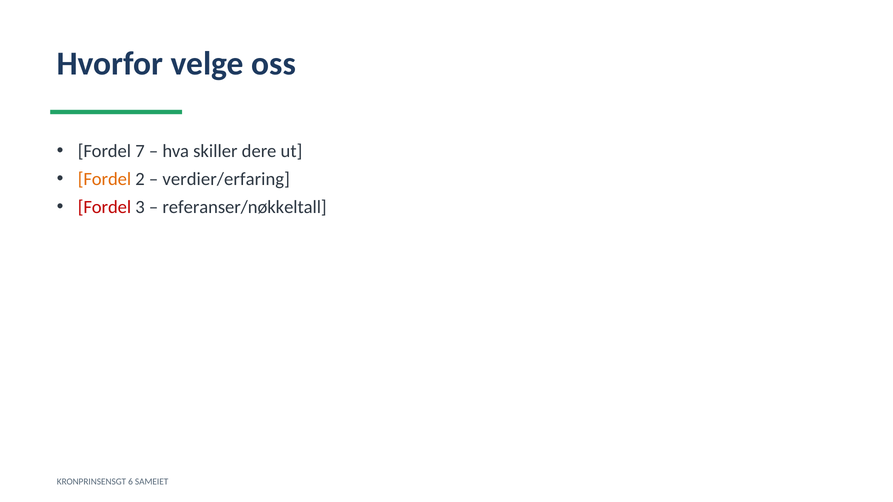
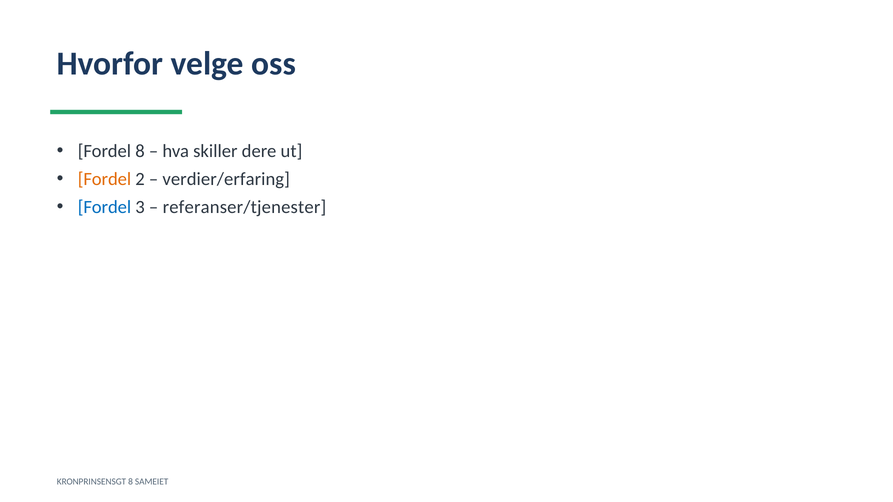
Fordel 7: 7 -> 8
Fordel at (104, 207) colour: red -> blue
referanser/nøkkeltall: referanser/nøkkeltall -> referanser/tjenester
KRONPRINSENSGT 6: 6 -> 8
